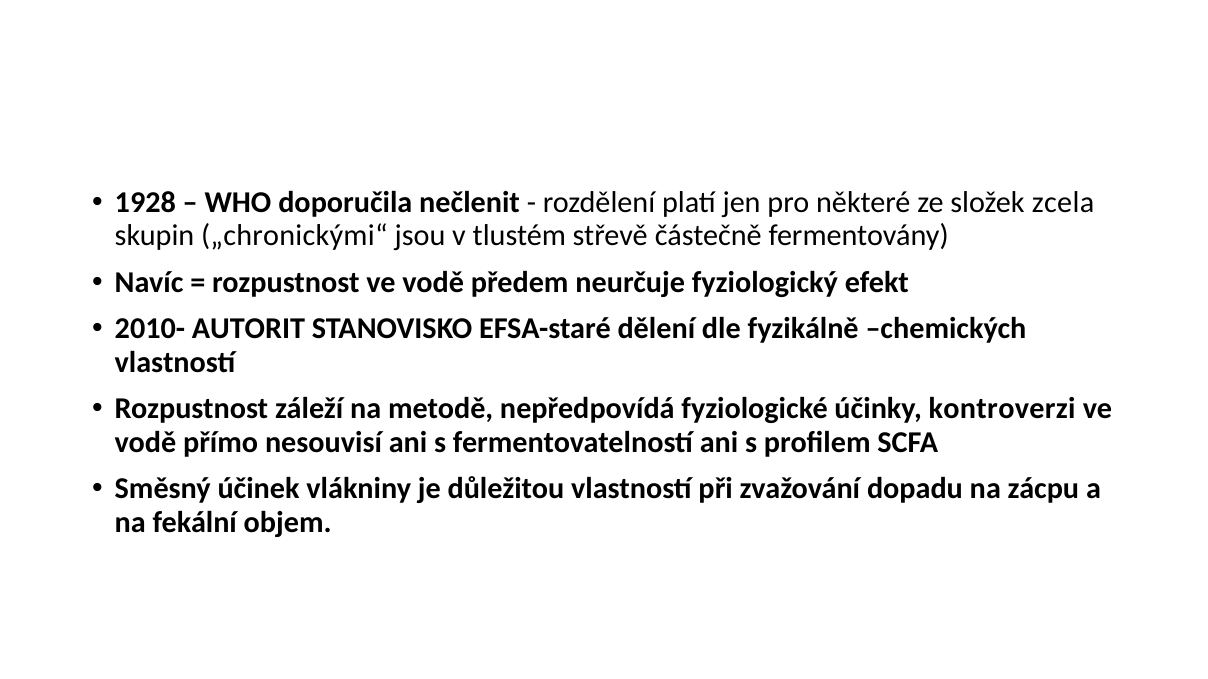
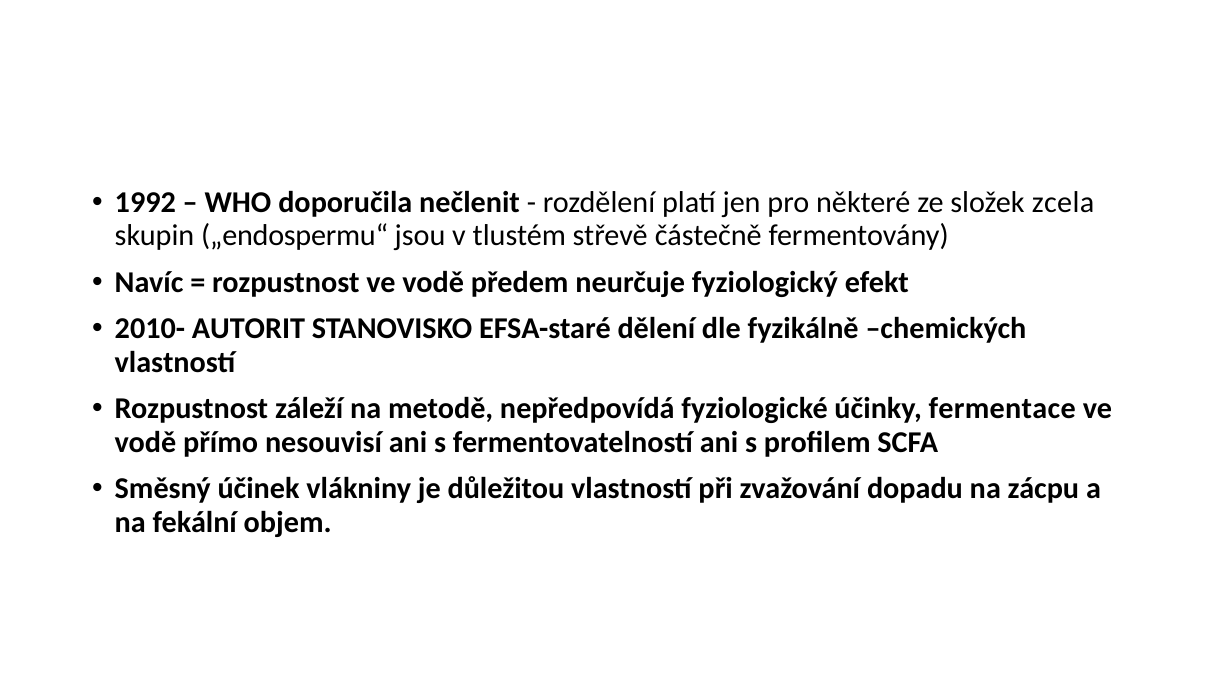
1928: 1928 -> 1992
„chronickými“: „chronickými“ -> „endospermu“
kontroverzi: kontroverzi -> fermentace
